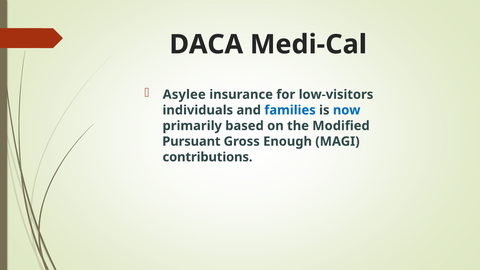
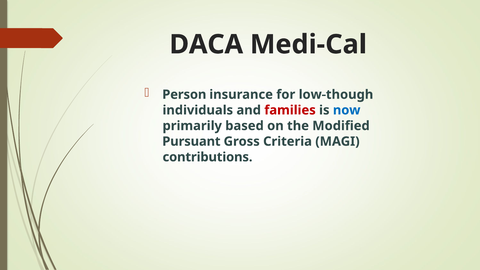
Asylee: Asylee -> Person
low-visitors: low-visitors -> low-though
families colour: blue -> red
Enough: Enough -> Criteria
